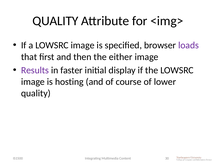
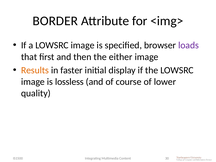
QUALITY at (55, 21): QUALITY -> BORDER
Results colour: purple -> orange
hosting: hosting -> lossless
